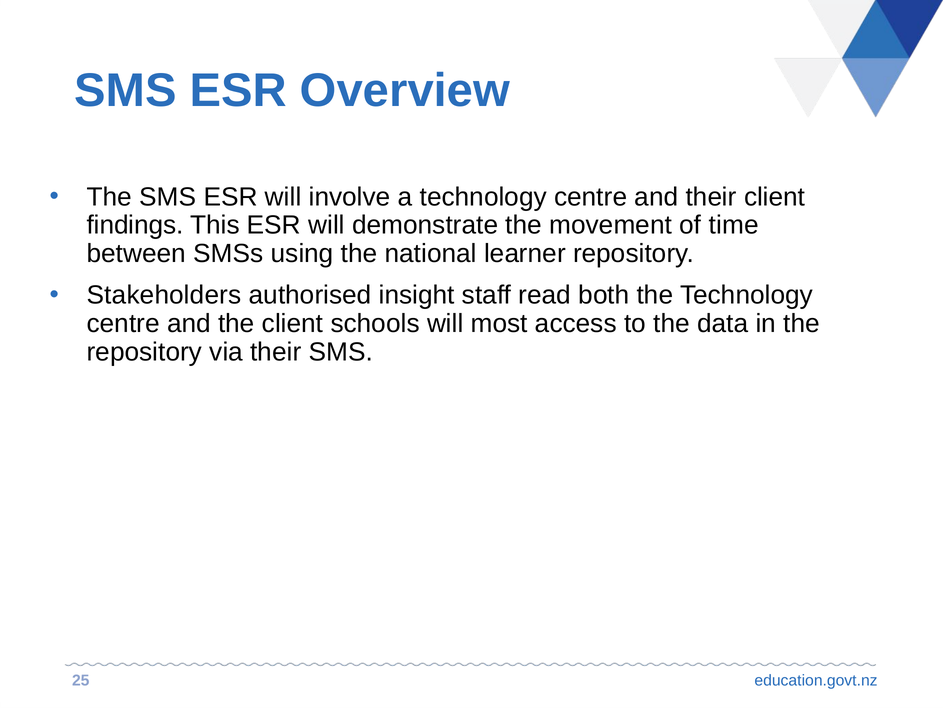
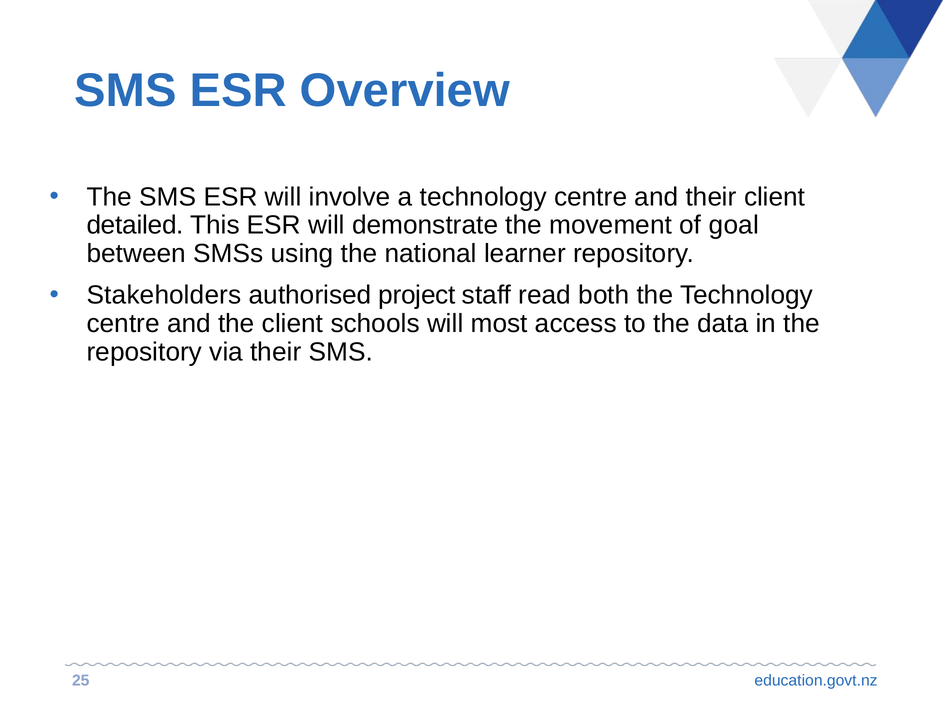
findings: findings -> detailed
time: time -> goal
insight: insight -> project
